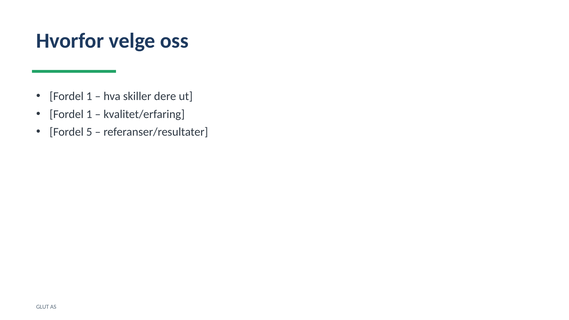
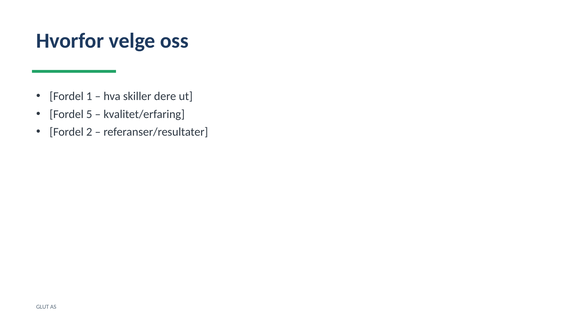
1 at (89, 114): 1 -> 5
5: 5 -> 2
